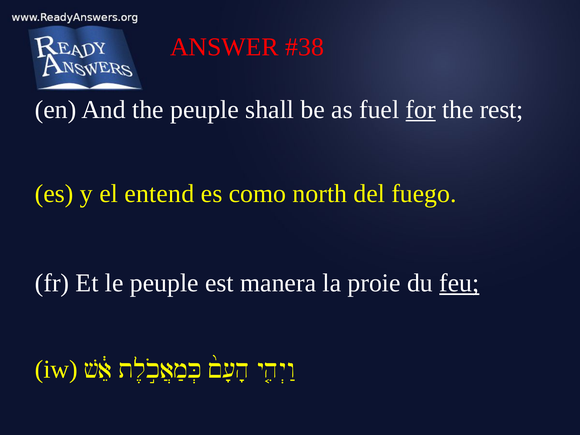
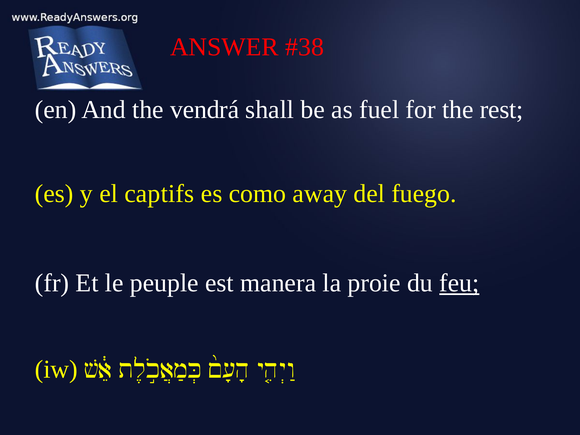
the peuple: peuple -> vendrá
for underline: present -> none
entend: entend -> captifs
north: north -> away
